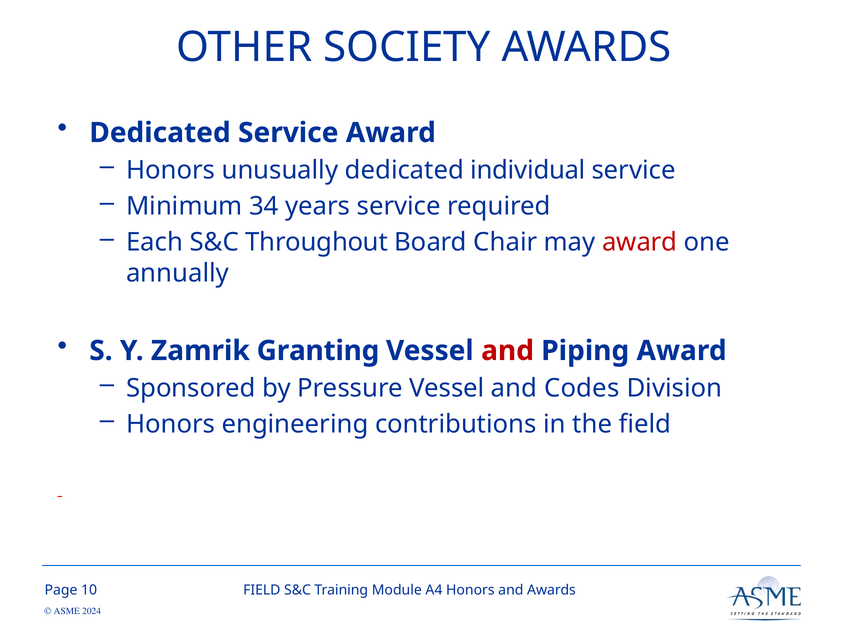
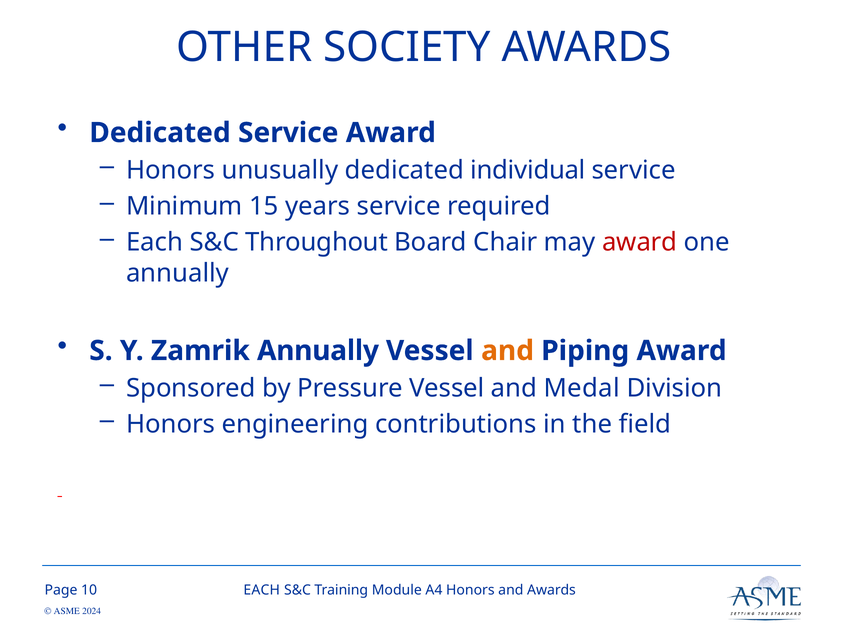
34: 34 -> 15
Zamrik Granting: Granting -> Annually
and at (508, 350) colour: red -> orange
Codes: Codes -> Medal
FIELD at (262, 589): FIELD -> EACH
